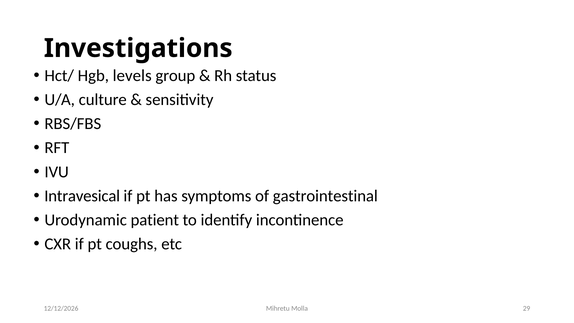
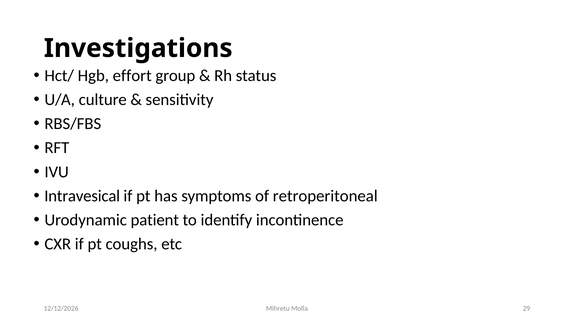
levels: levels -> effort
gastrointestinal: gastrointestinal -> retroperitoneal
